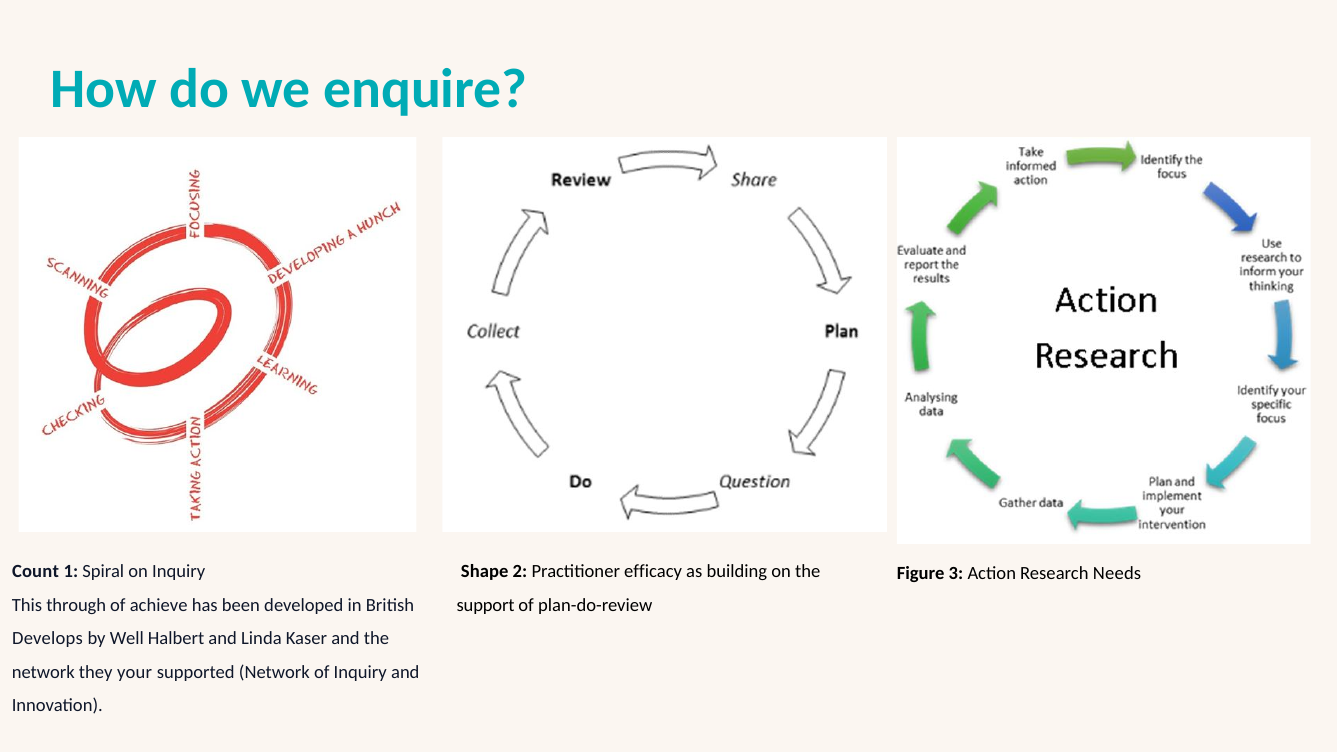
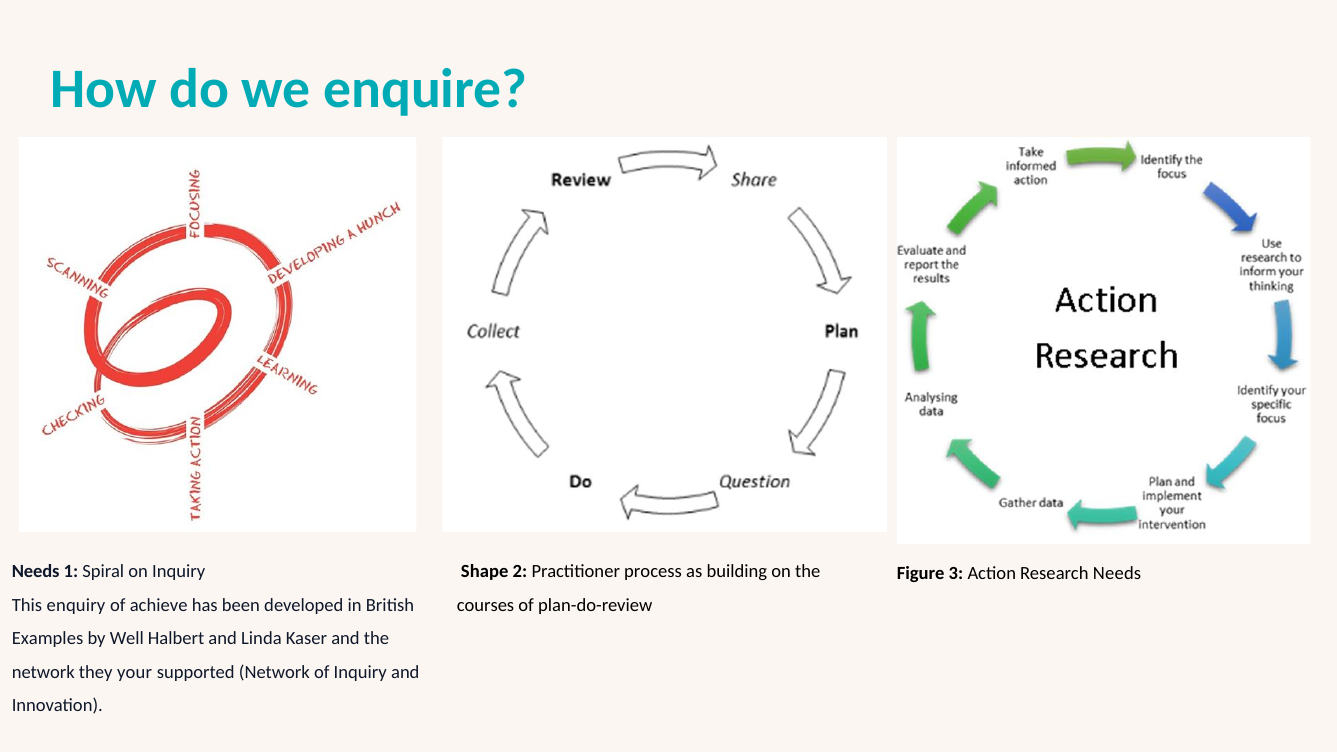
Count at (35, 572): Count -> Needs
efficacy: efficacy -> process
through: through -> enquiry
support: support -> courses
Develops: Develops -> Examples
